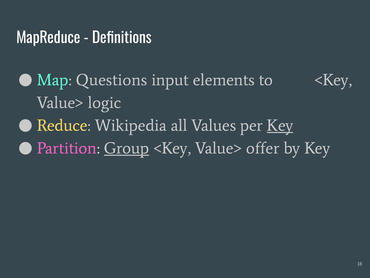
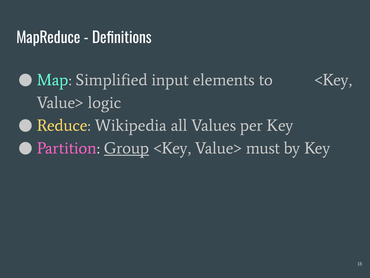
Questions: Questions -> Simplified
Key at (280, 125) underline: present -> none
offer: offer -> must
